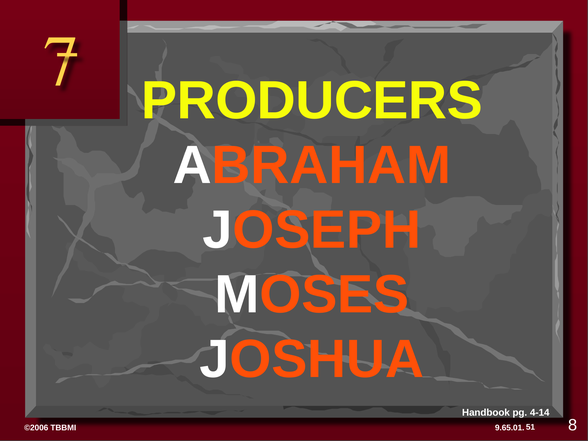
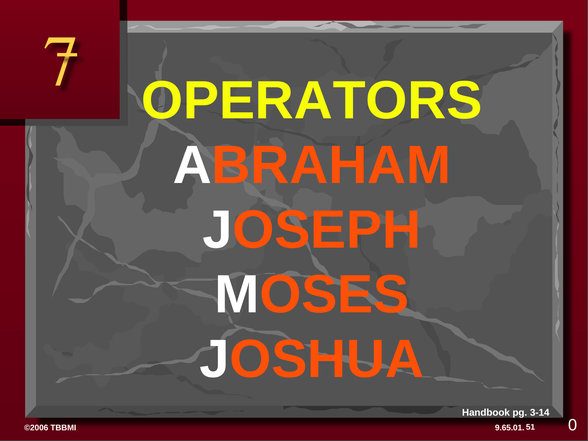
PRODUCERS: PRODUCERS -> OPERATORS
4-14: 4-14 -> 3-14
8: 8 -> 0
